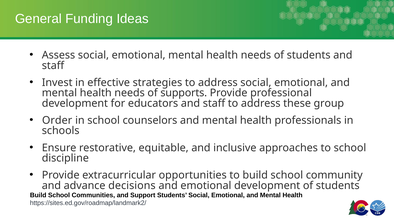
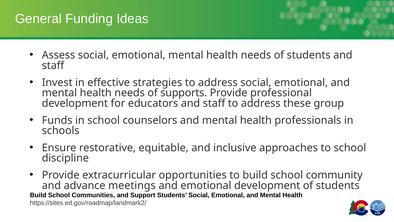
Order: Order -> Funds
decisions: decisions -> meetings
